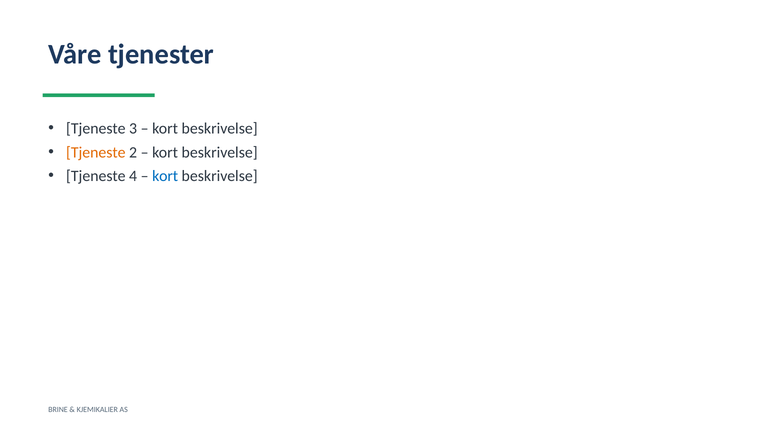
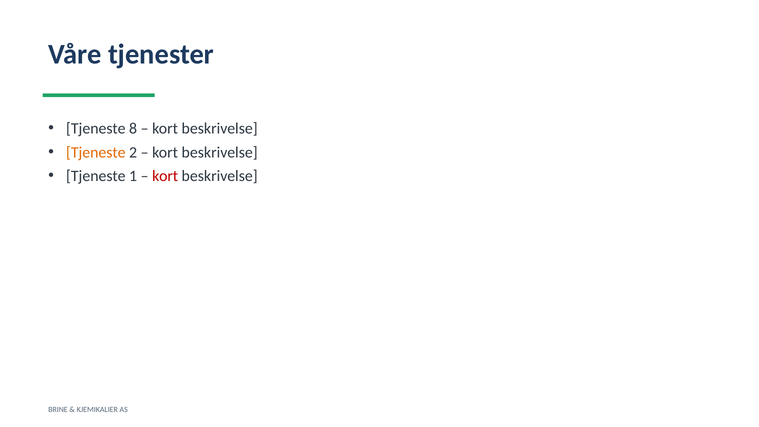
3: 3 -> 8
4: 4 -> 1
kort at (165, 176) colour: blue -> red
